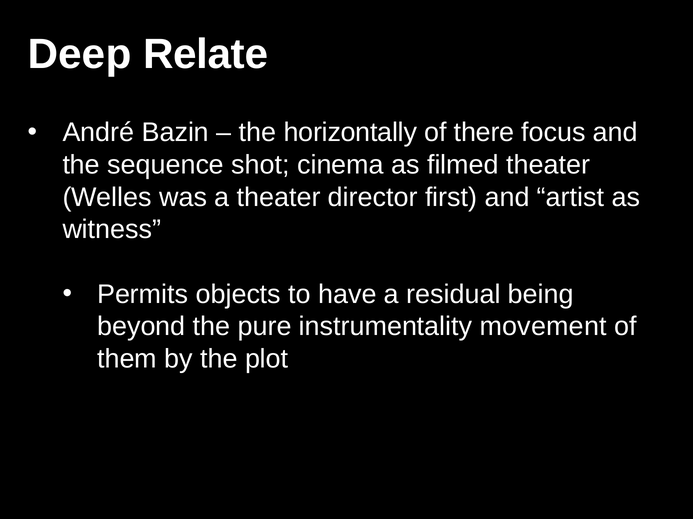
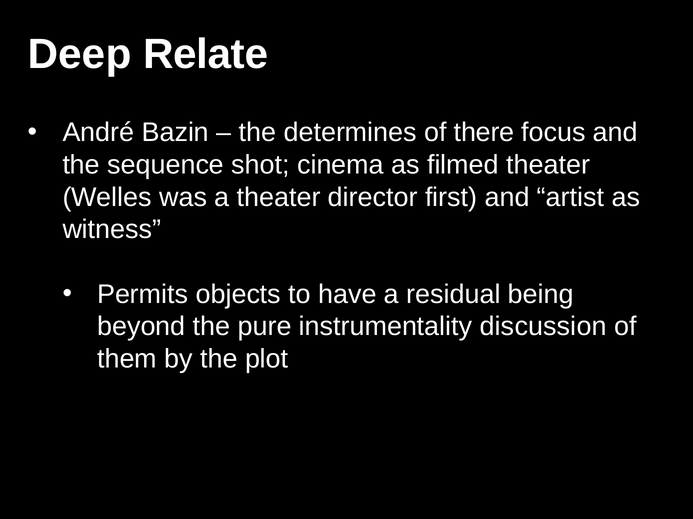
horizontally: horizontally -> determines
movement: movement -> discussion
